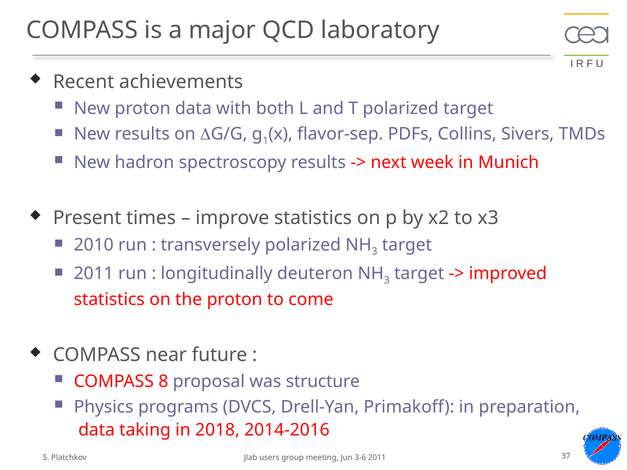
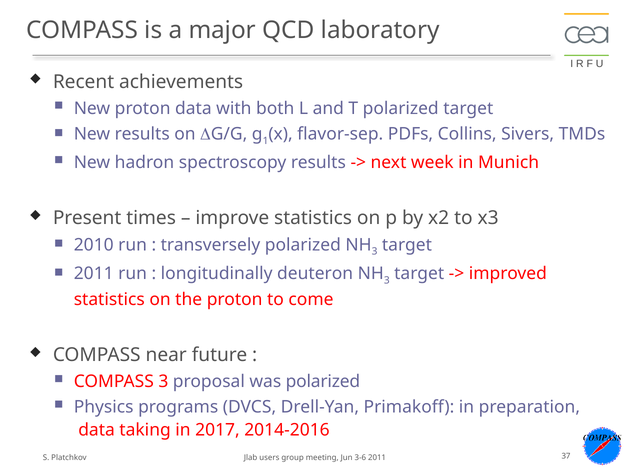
COMPASS 8: 8 -> 3
was structure: structure -> polarized
2018: 2018 -> 2017
